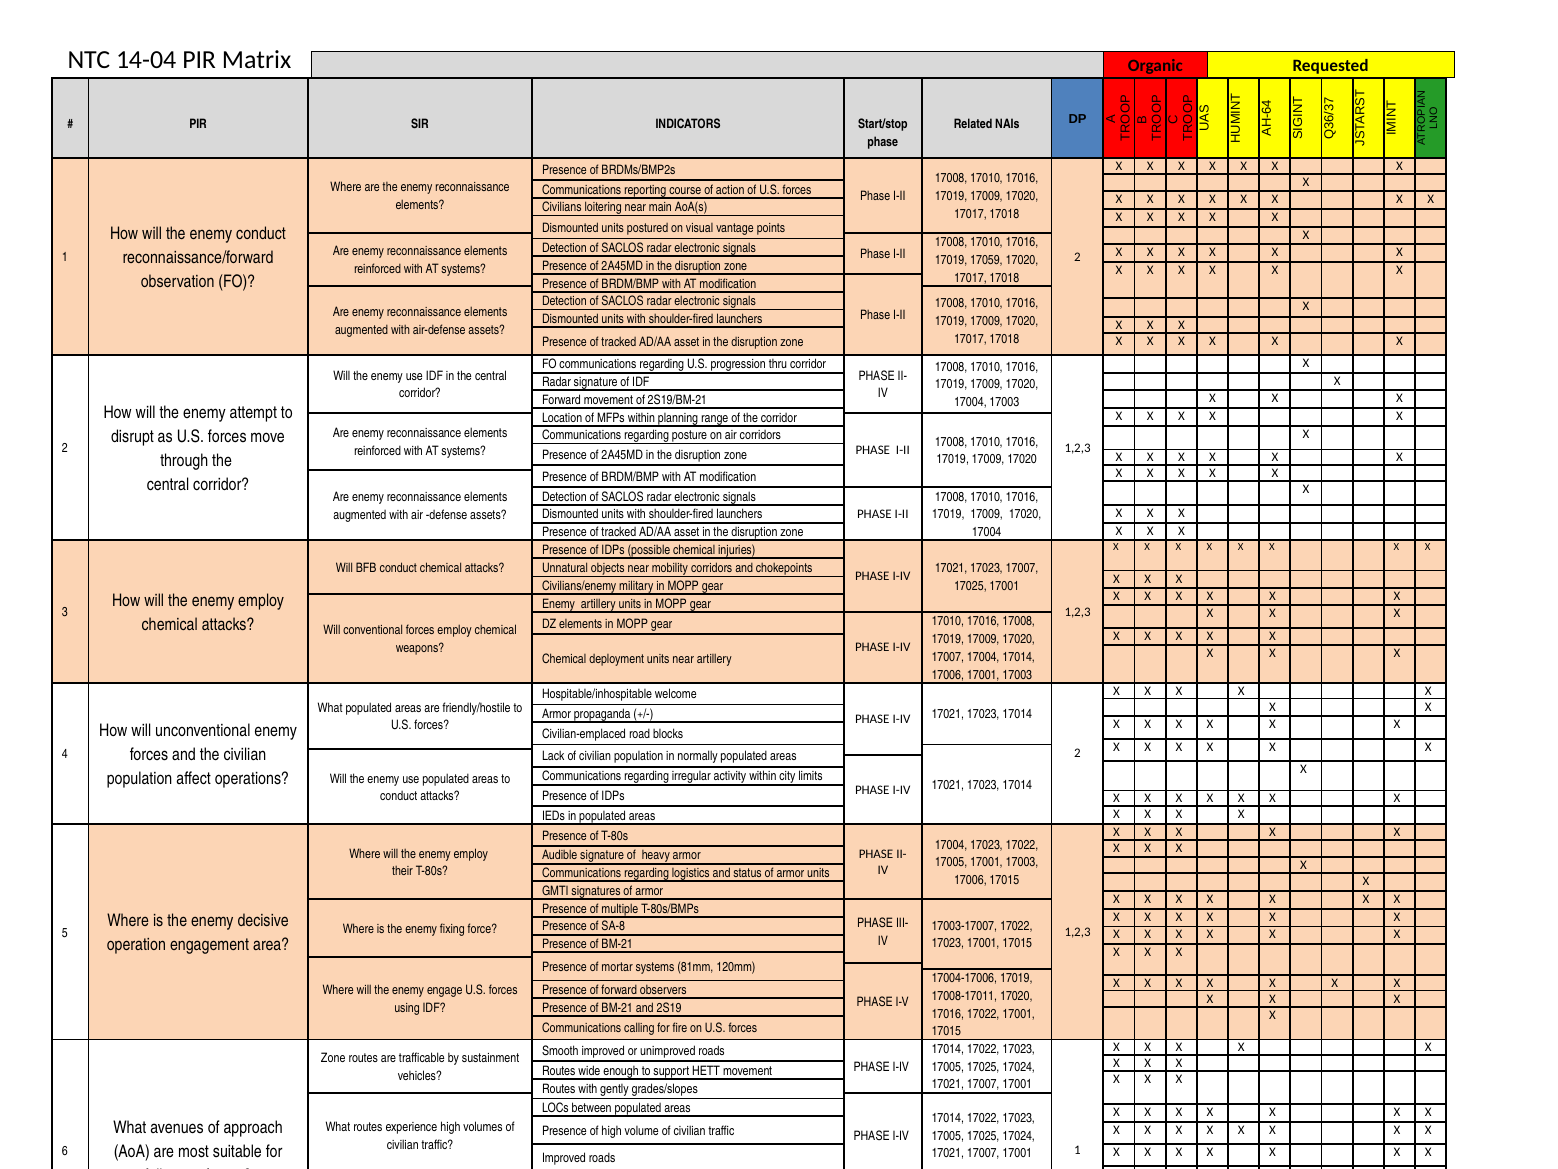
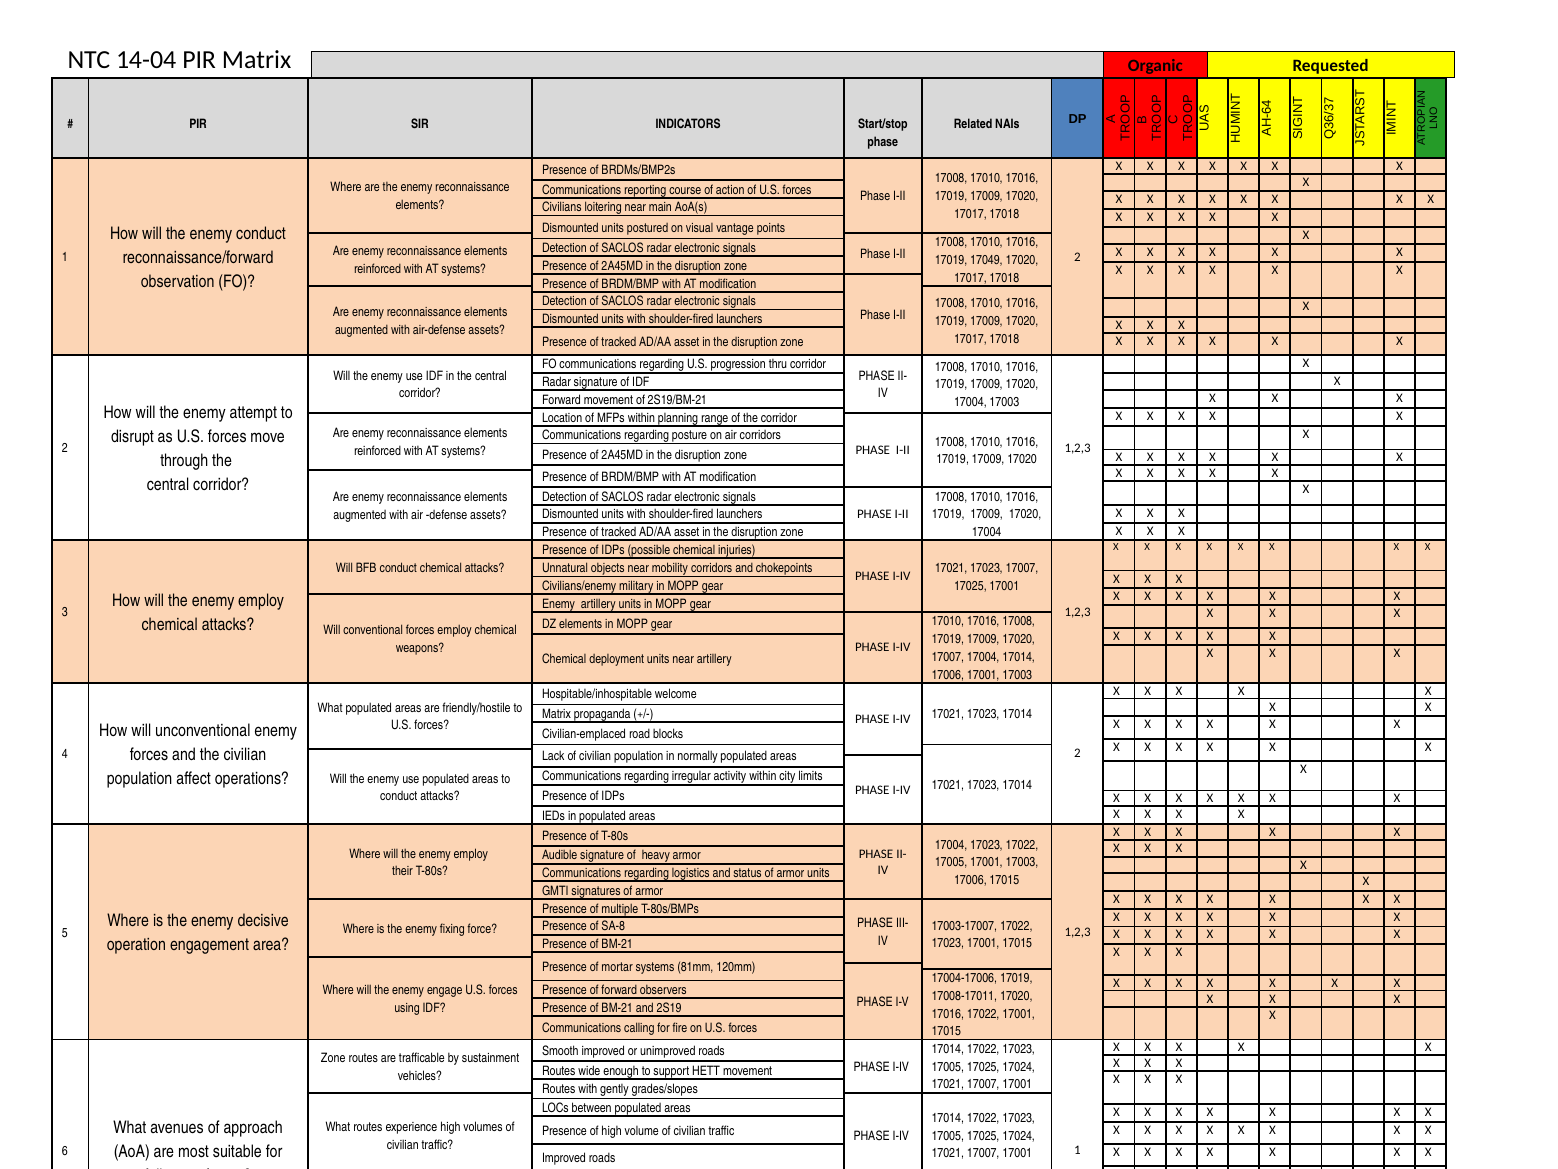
17059: 17059 -> 17049
Armor at (556, 714): Armor -> Matrix
